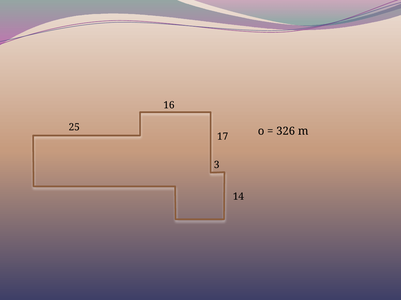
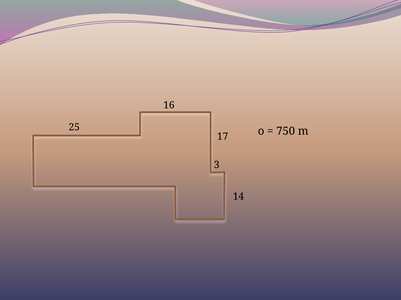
326: 326 -> 750
